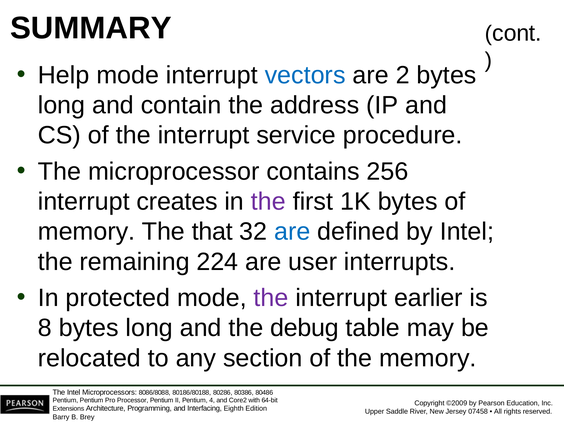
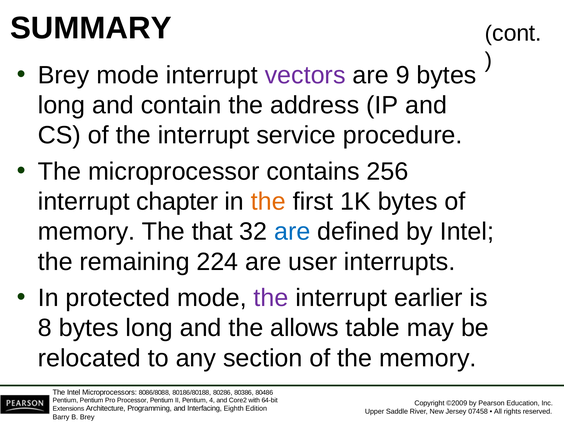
Help at (64, 75): Help -> Brey
vectors colour: blue -> purple
2: 2 -> 9
creates: creates -> chapter
the at (268, 202) colour: purple -> orange
debug: debug -> allows
